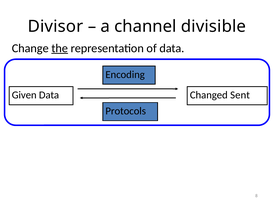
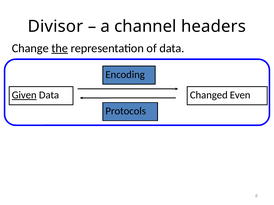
divisible: divisible -> headers
Given underline: none -> present
Sent: Sent -> Even
